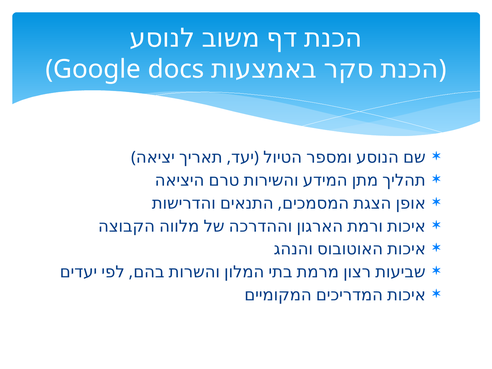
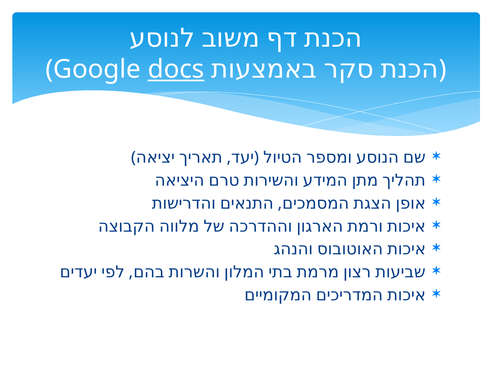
docs underline: none -> present
